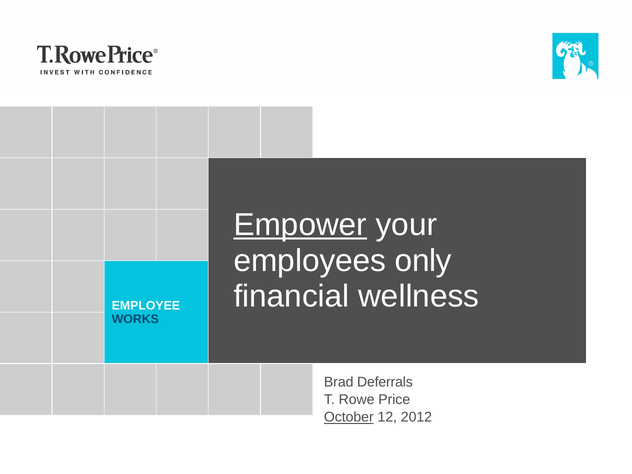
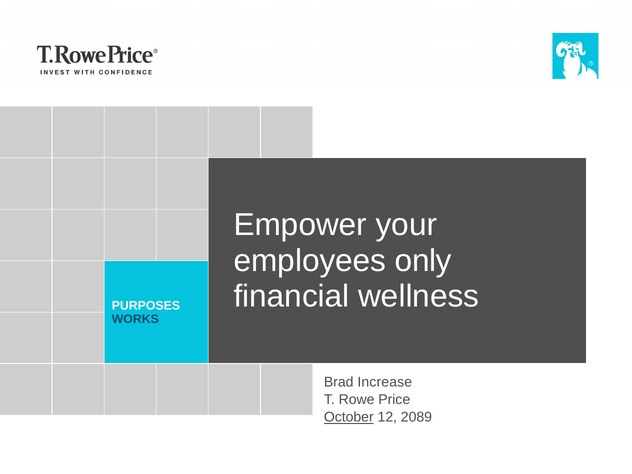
Empower underline: present -> none
EMPLOYEE: EMPLOYEE -> PURPOSES
Deferrals: Deferrals -> Increase
2012: 2012 -> 2089
